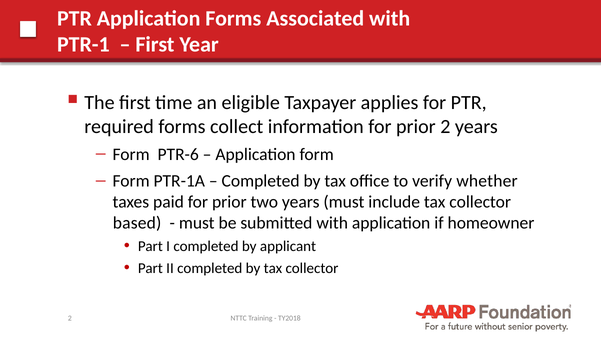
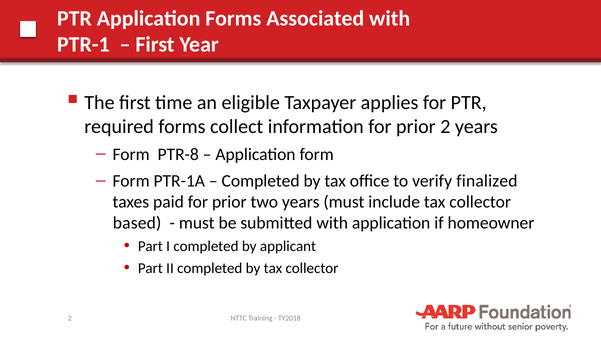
PTR-6: PTR-6 -> PTR-8
whether: whether -> finalized
